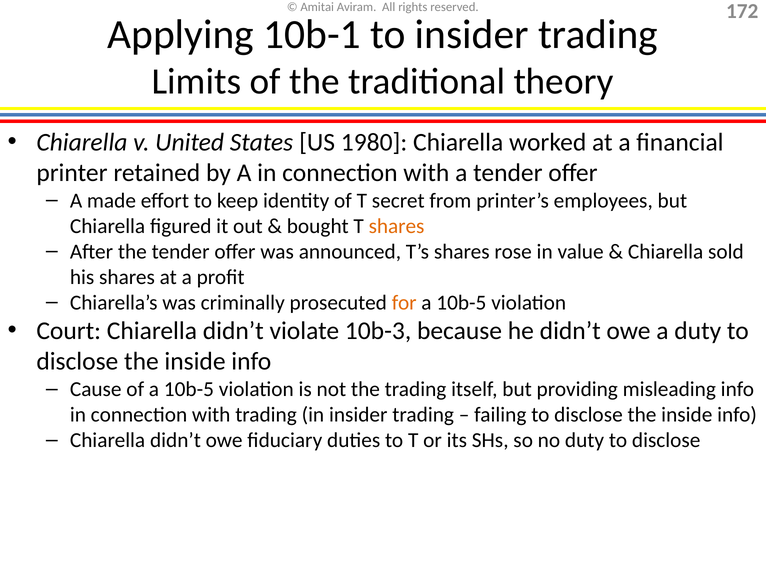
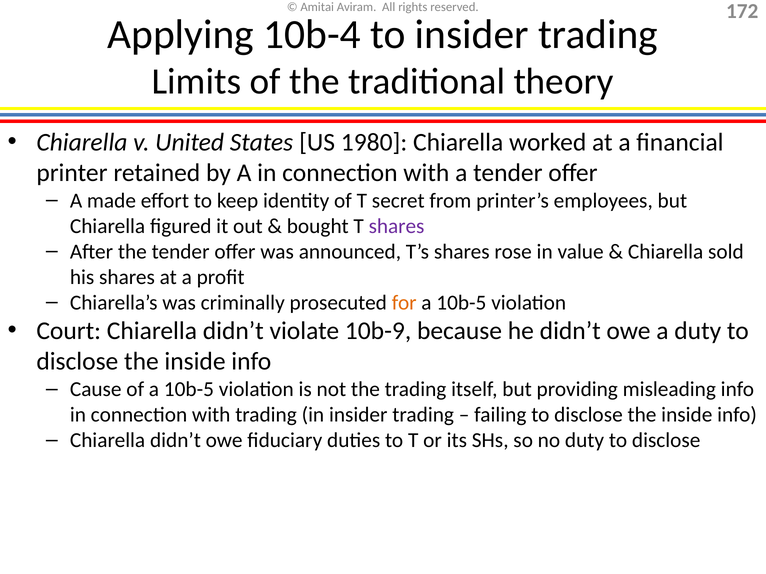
10b-1: 10b-1 -> 10b-4
shares at (397, 226) colour: orange -> purple
10b-3: 10b-3 -> 10b-9
